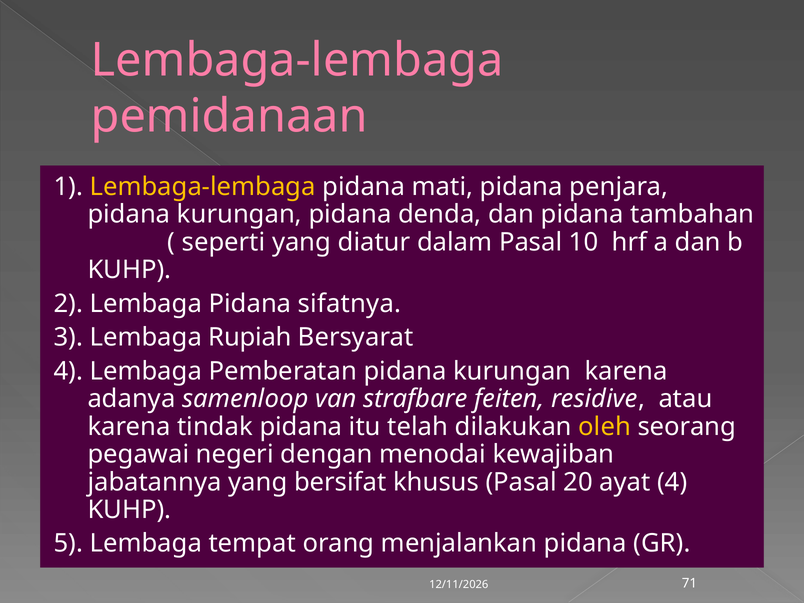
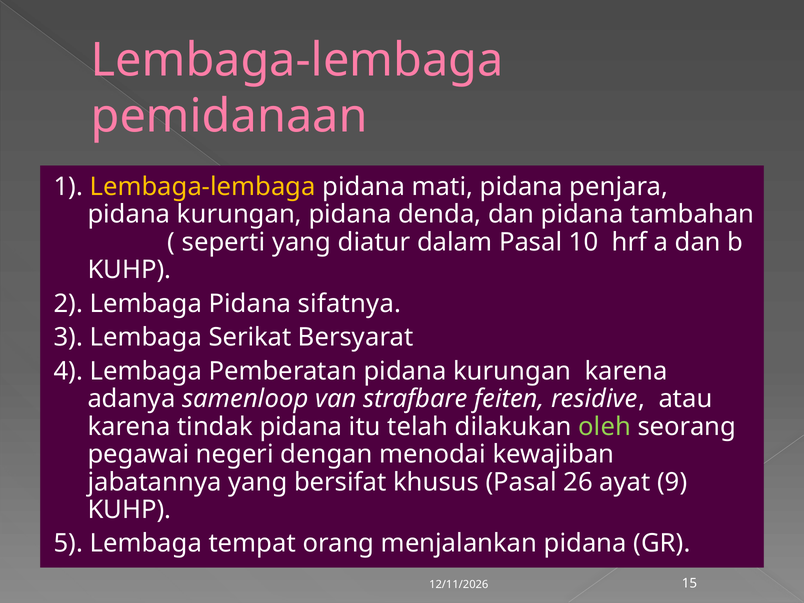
Rupiah: Rupiah -> Serikat
oleh colour: yellow -> light green
20: 20 -> 26
ayat 4: 4 -> 9
71: 71 -> 15
